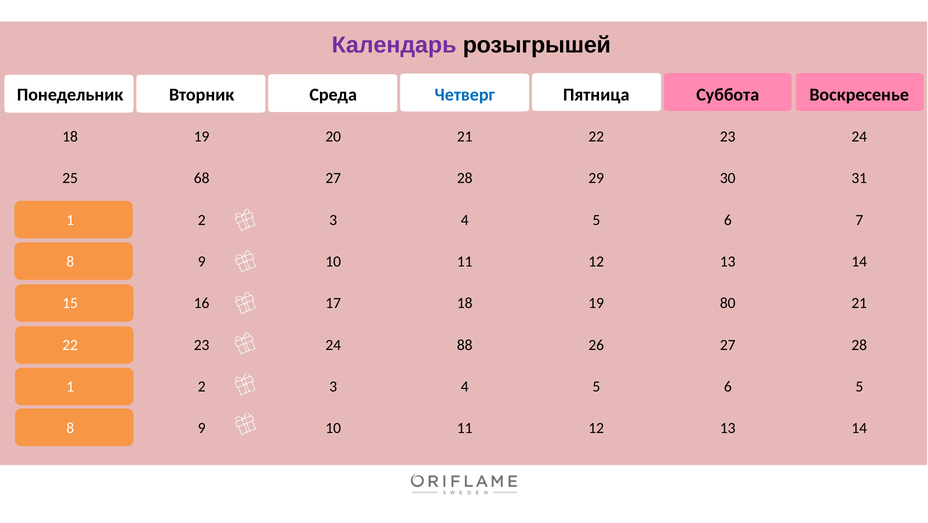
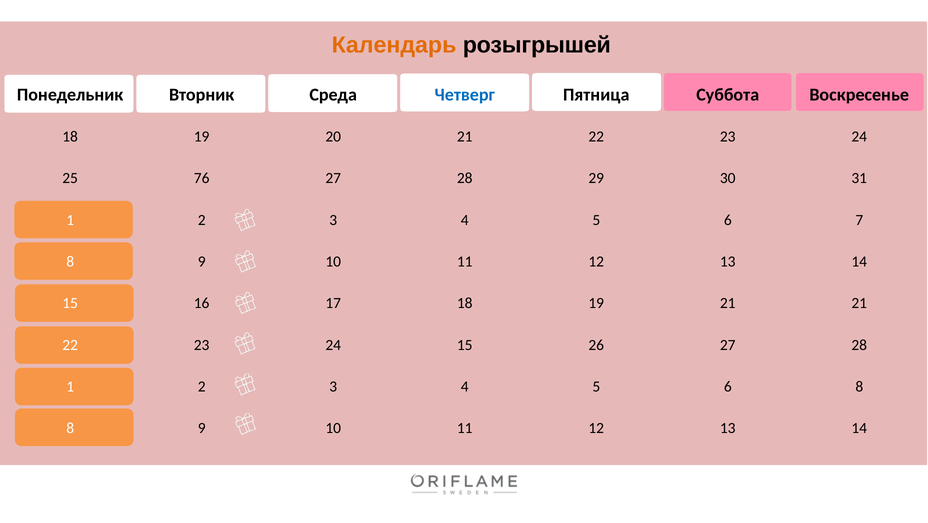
Календарь colour: purple -> orange
68: 68 -> 76
19 80: 80 -> 21
24 88: 88 -> 15
6 5: 5 -> 8
